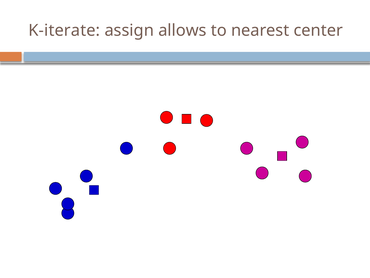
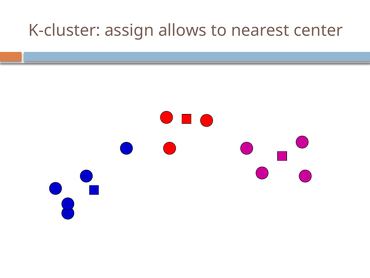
K-iterate: K-iterate -> K-cluster
